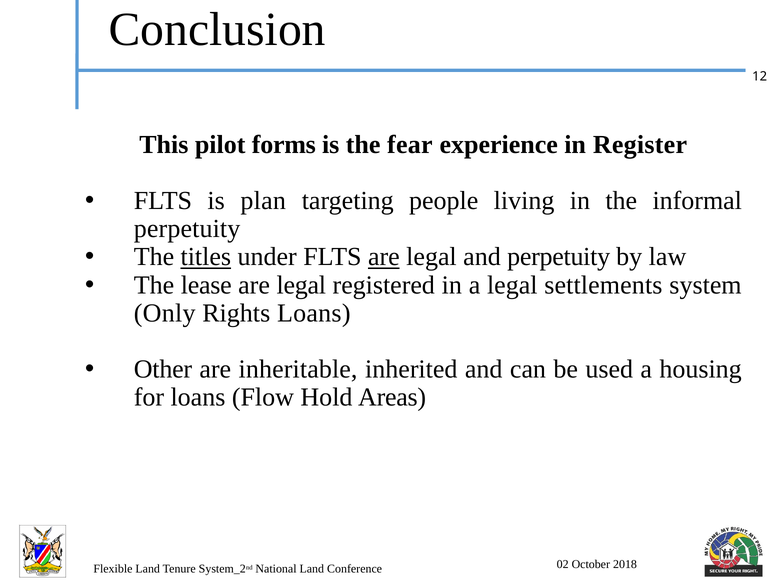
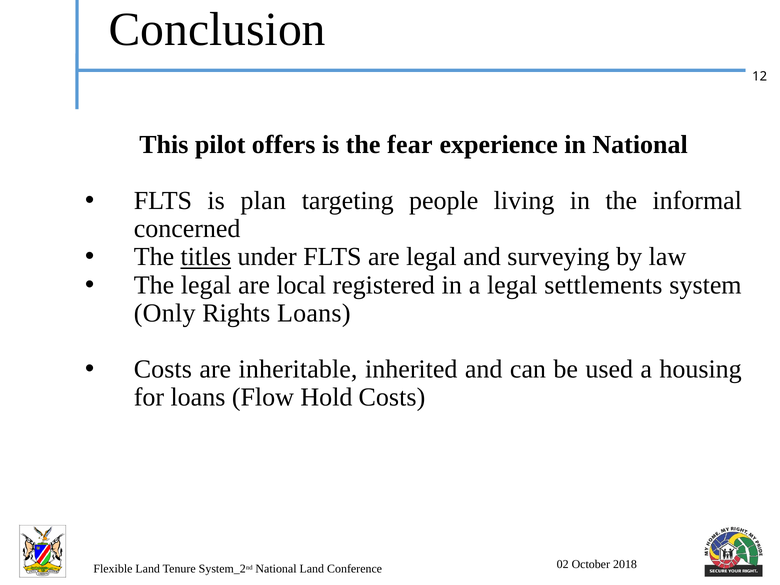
forms: forms -> offers
in Register: Register -> National
perpetuity at (187, 229): perpetuity -> concerned
are at (384, 257) underline: present -> none
and perpetuity: perpetuity -> surveying
The lease: lease -> legal
legal at (301, 285): legal -> local
Other at (163, 369): Other -> Costs
Hold Areas: Areas -> Costs
